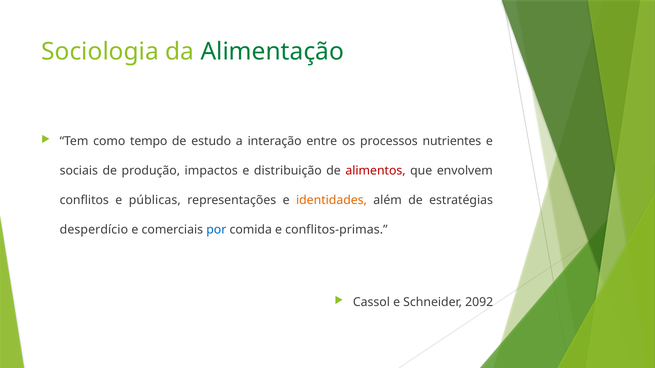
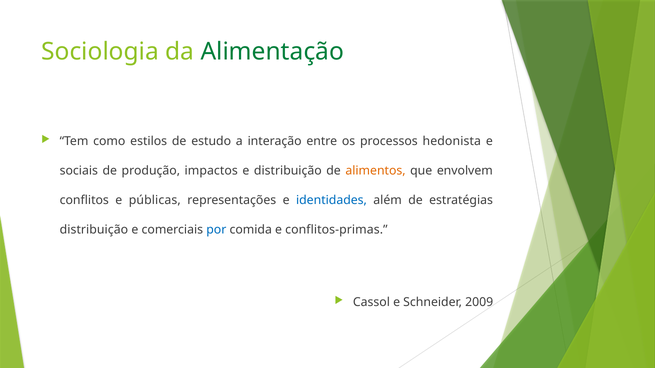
tempo: tempo -> estilos
nutrientes: nutrientes -> hedonista
alimentos colour: red -> orange
identidades colour: orange -> blue
desperdício at (94, 230): desperdício -> distribuição
2092: 2092 -> 2009
